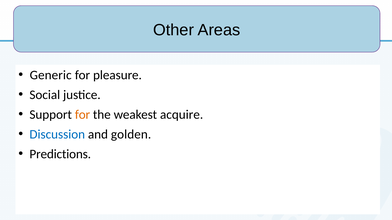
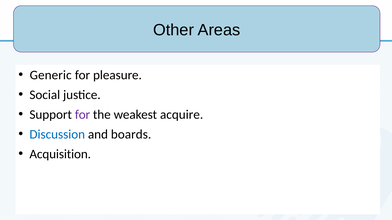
for at (82, 115) colour: orange -> purple
golden: golden -> boards
Predictions: Predictions -> Acquisition
